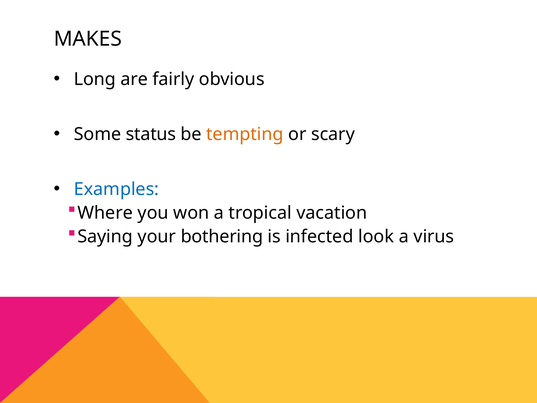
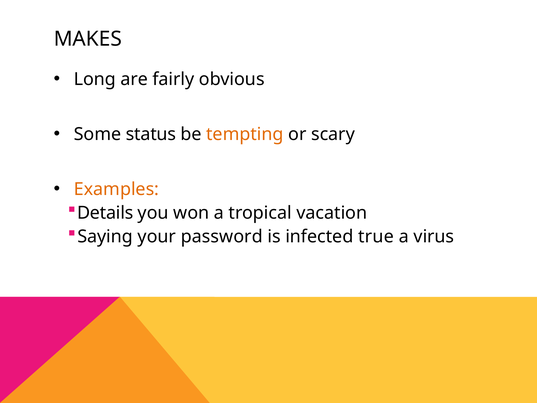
Examples colour: blue -> orange
Where: Where -> Details
bothering: bothering -> password
look: look -> true
